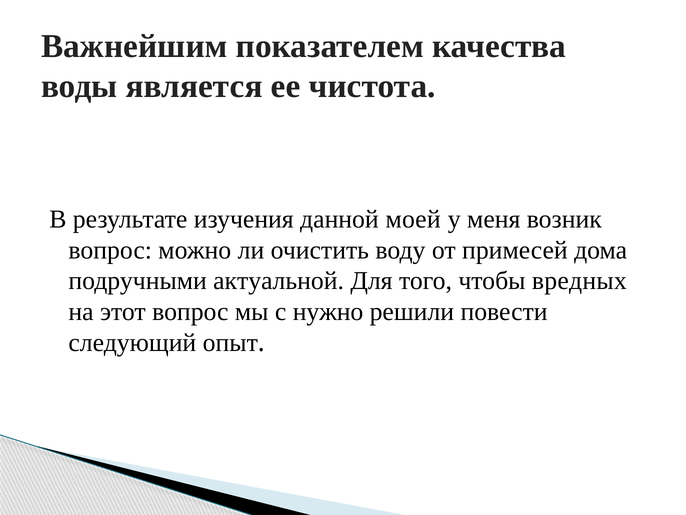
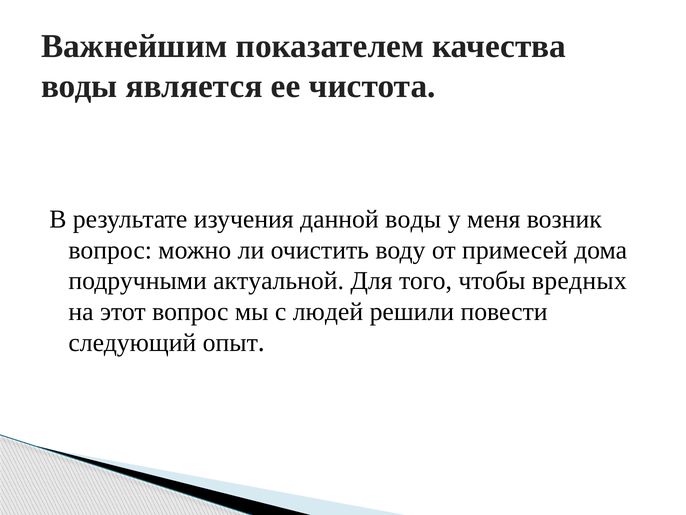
данной моей: моей -> воды
нужно: нужно -> людей
